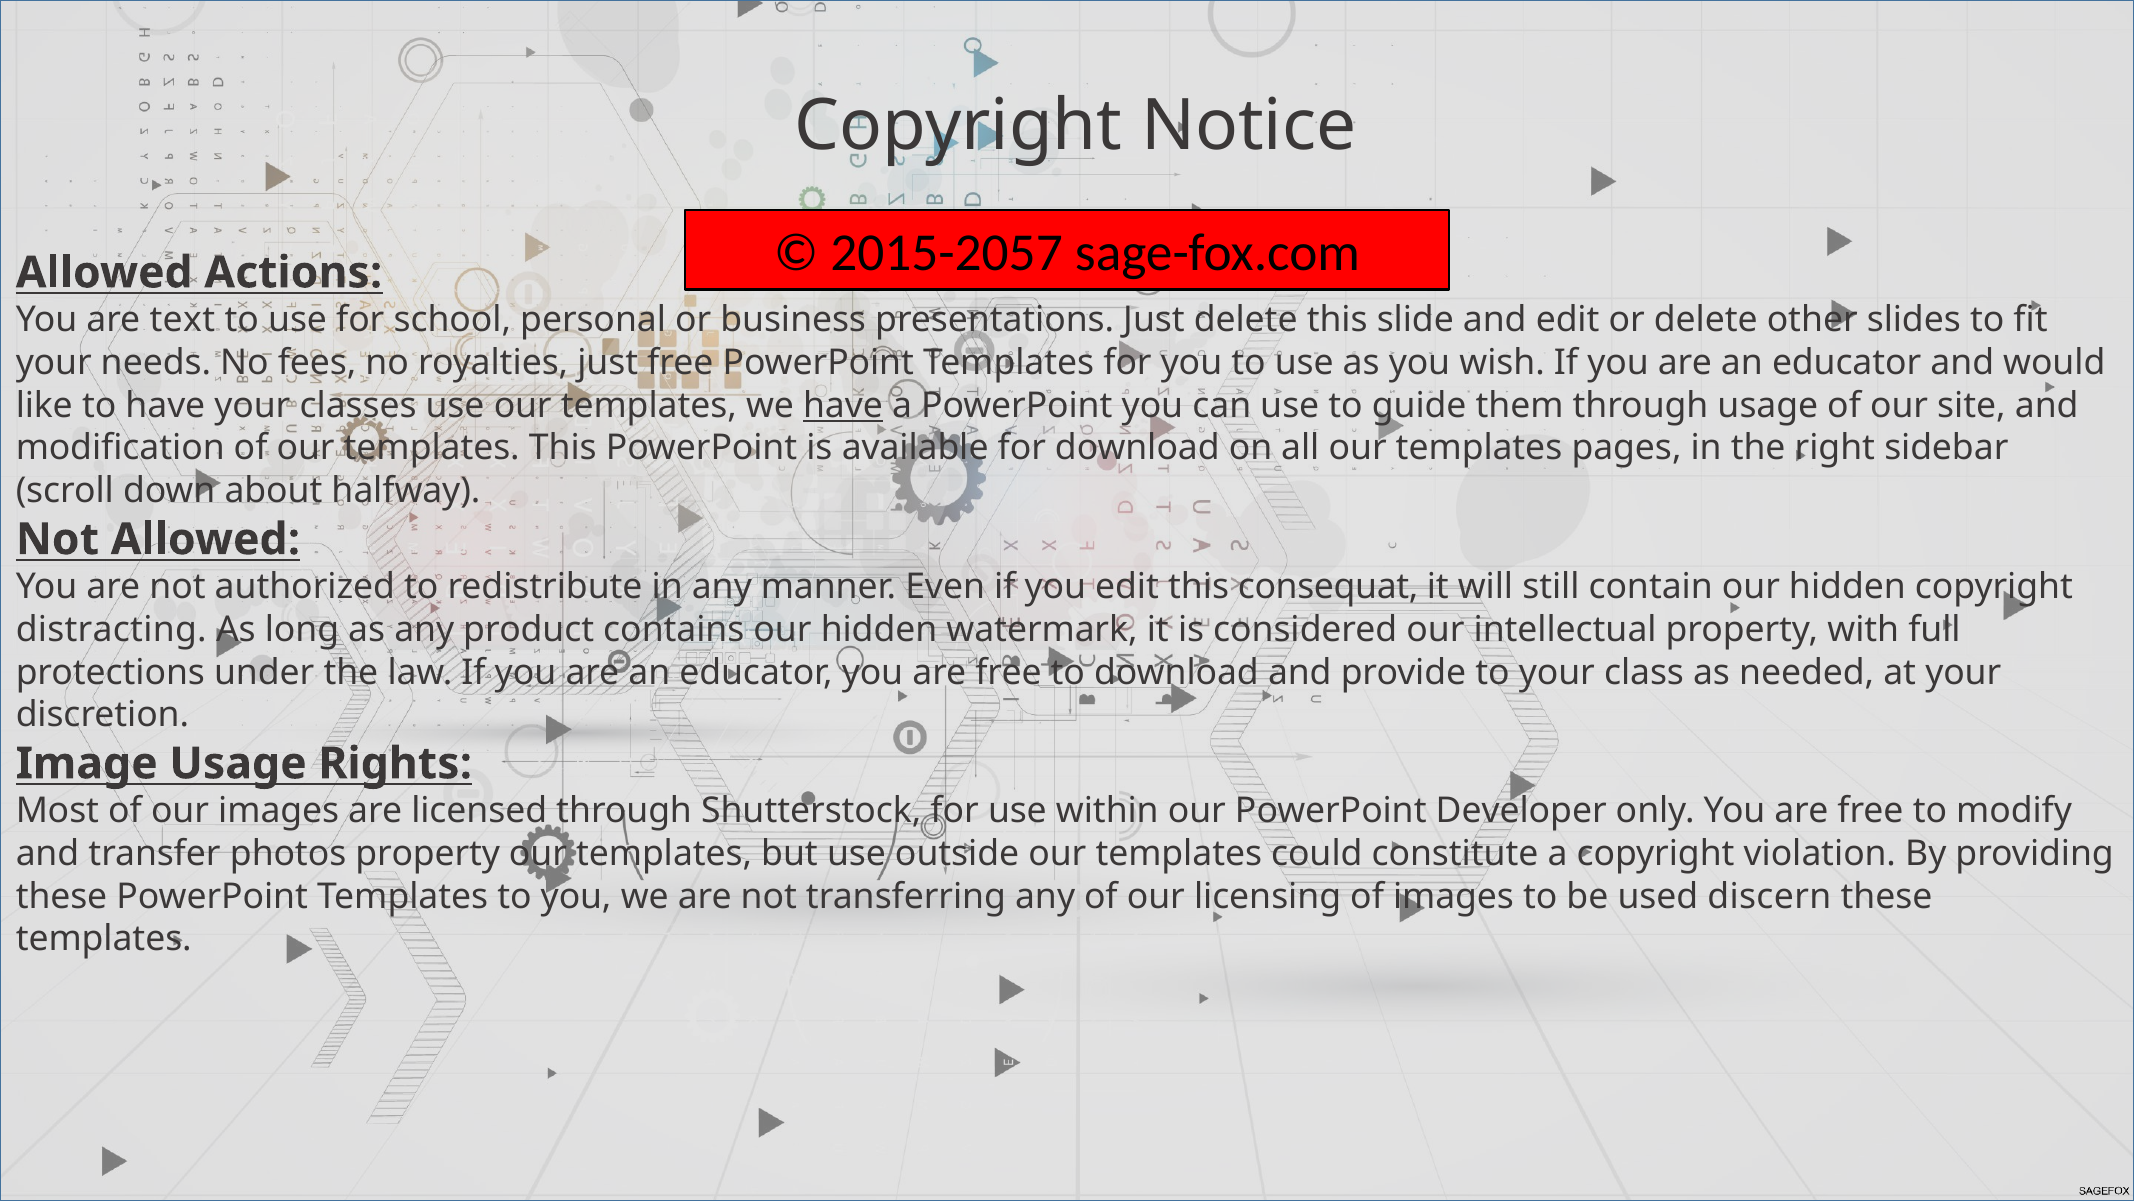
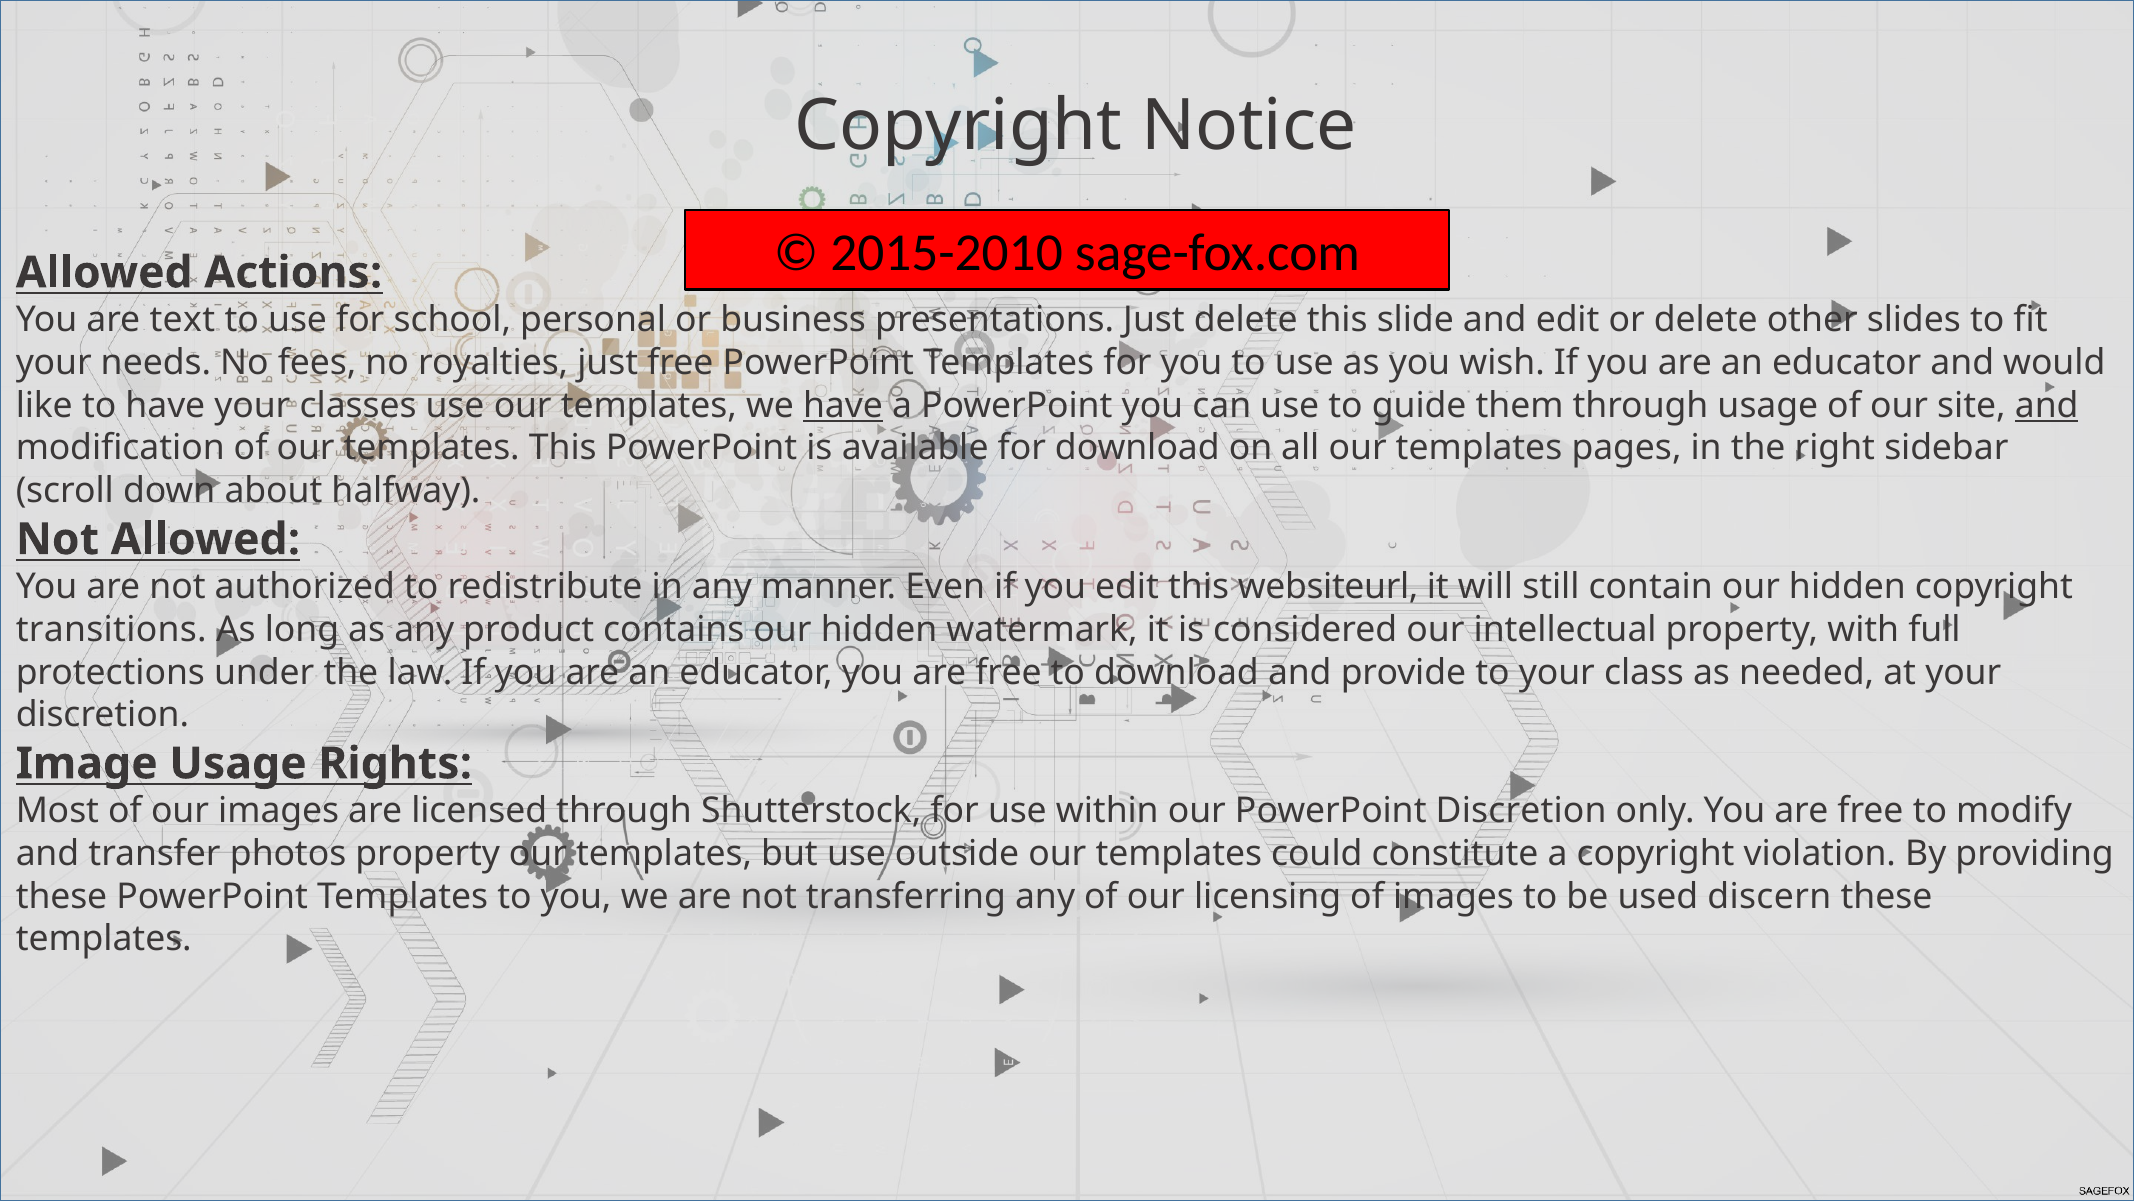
2015-2057: 2015-2057 -> 2015-2010
and at (2047, 405) underline: none -> present
consequat: consequat -> websiteurl
distracting: distracting -> transitions
PowerPoint Developer: Developer -> Discretion
